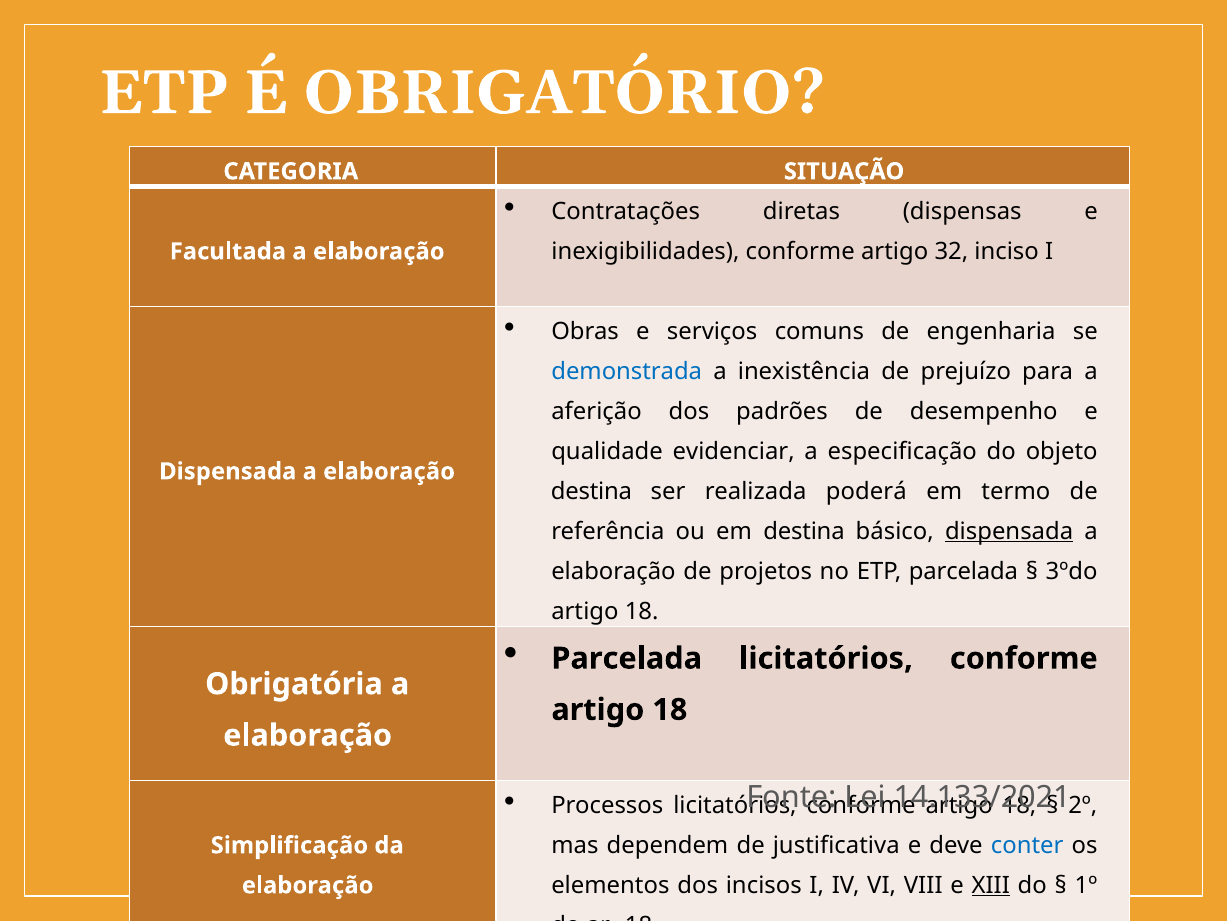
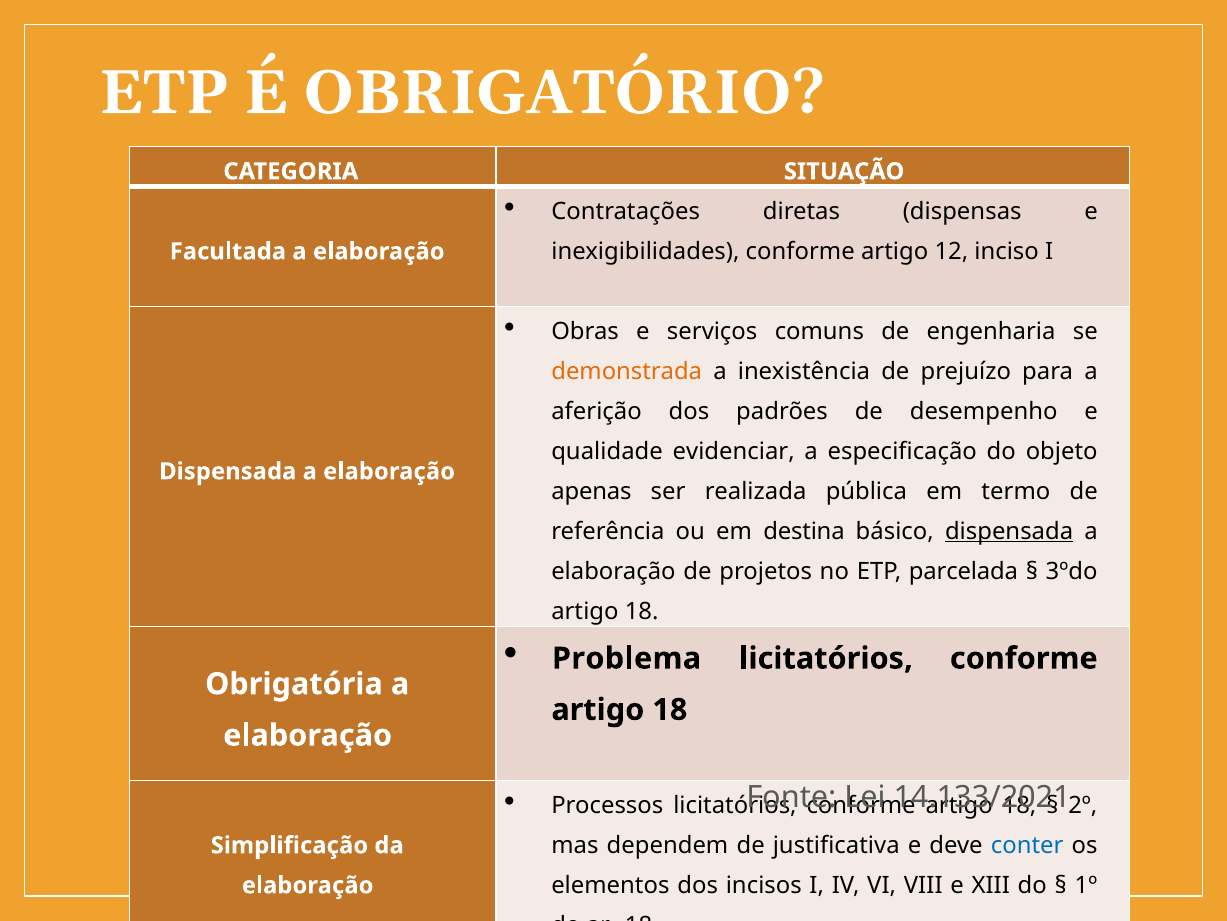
32: 32 -> 12
demonstrada colour: blue -> orange
destina at (591, 491): destina -> apenas
poderá: poderá -> pública
Parcelada at (627, 658): Parcelada -> Problema
XIII underline: present -> none
